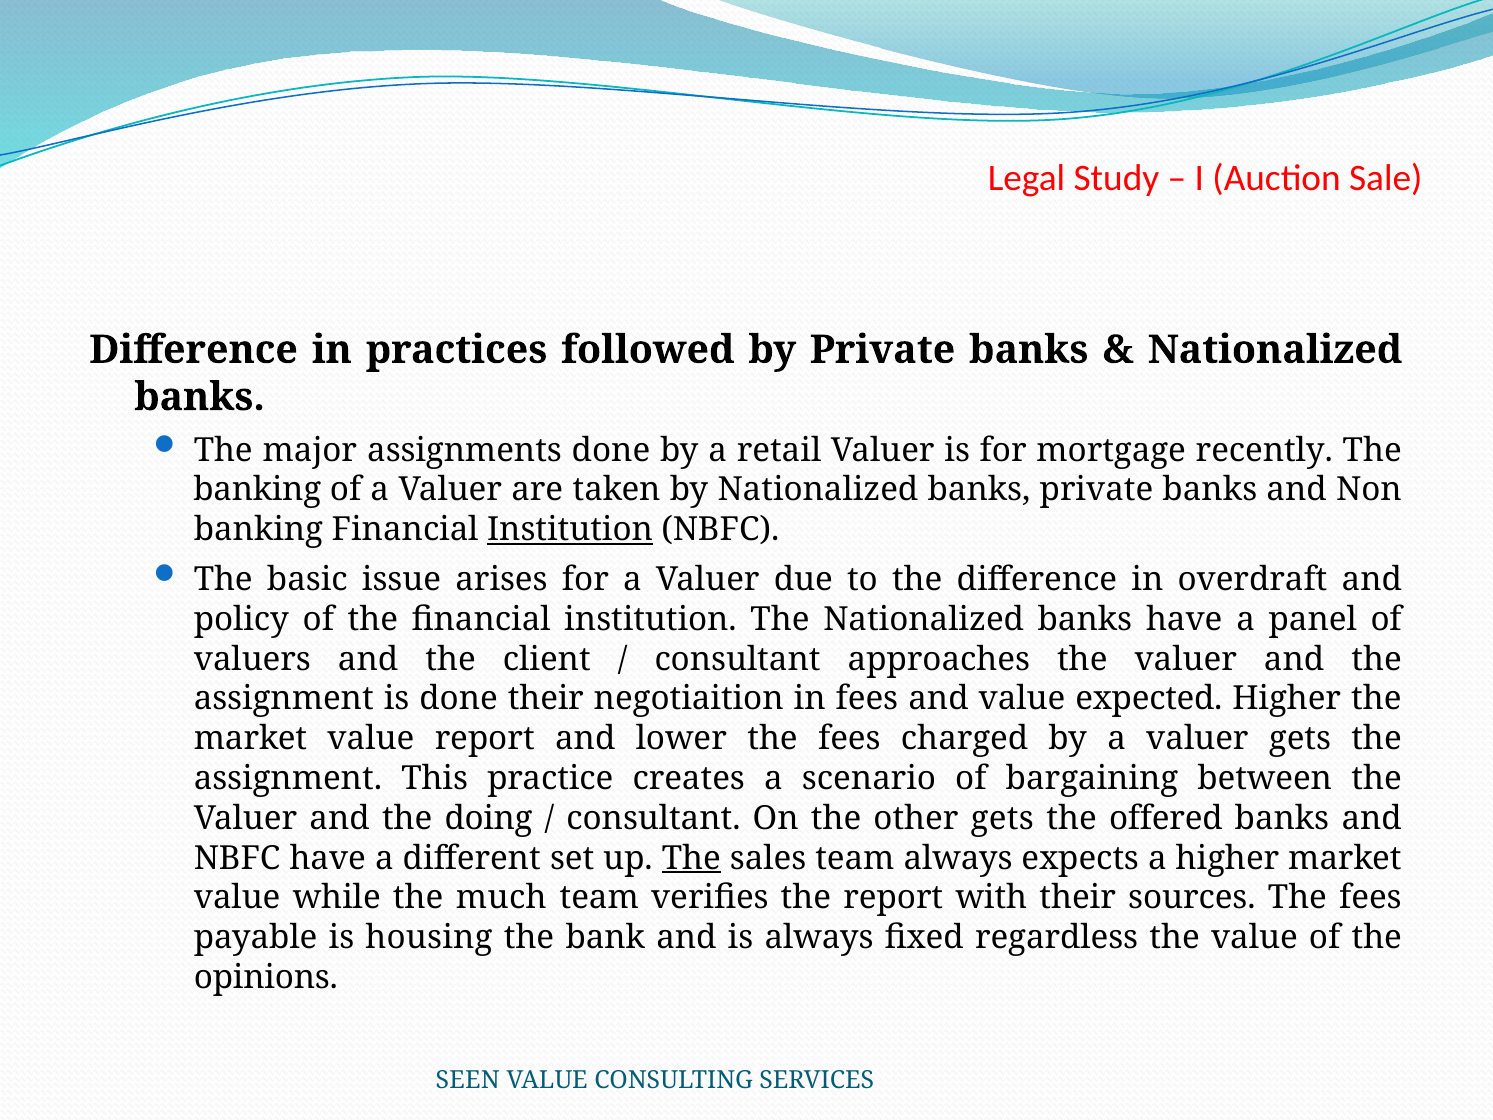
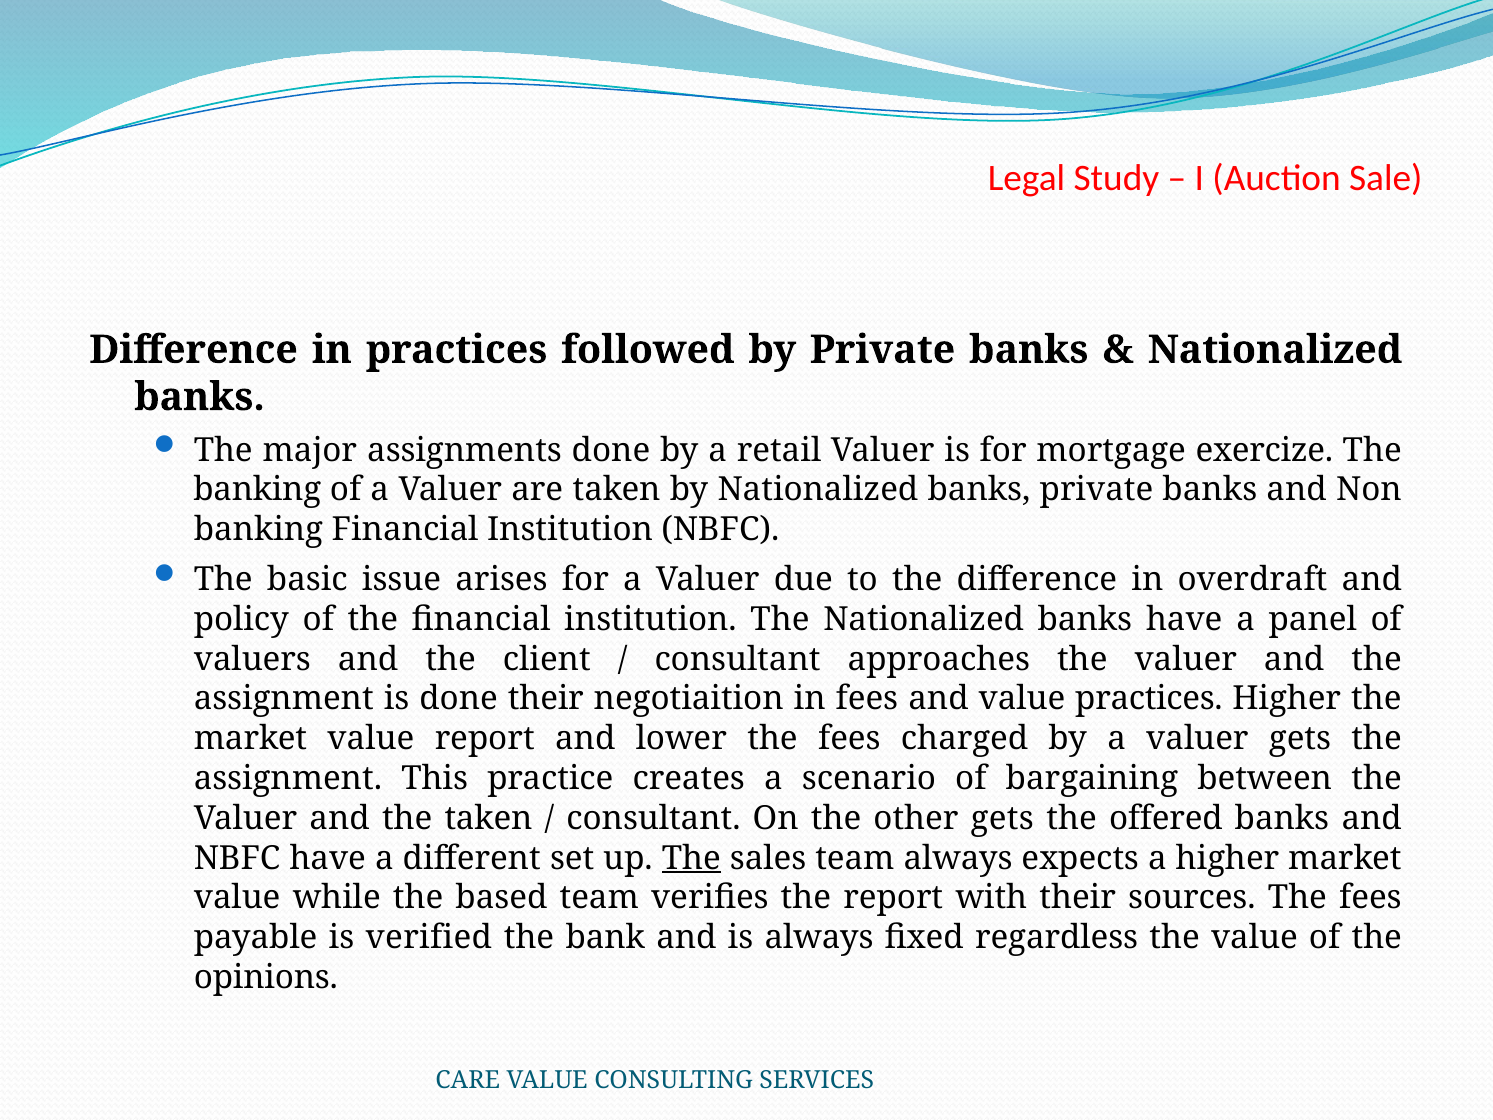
recently: recently -> exercize
Institution at (570, 530) underline: present -> none
value expected: expected -> practices
the doing: doing -> taken
much: much -> based
housing: housing -> verified
SEEN: SEEN -> CARE
